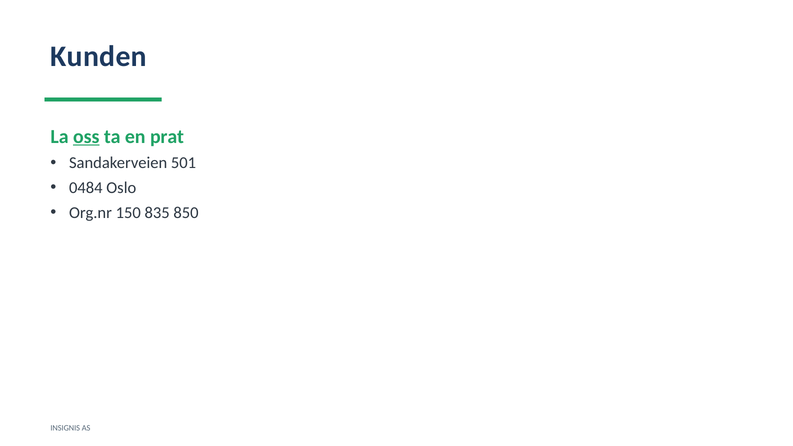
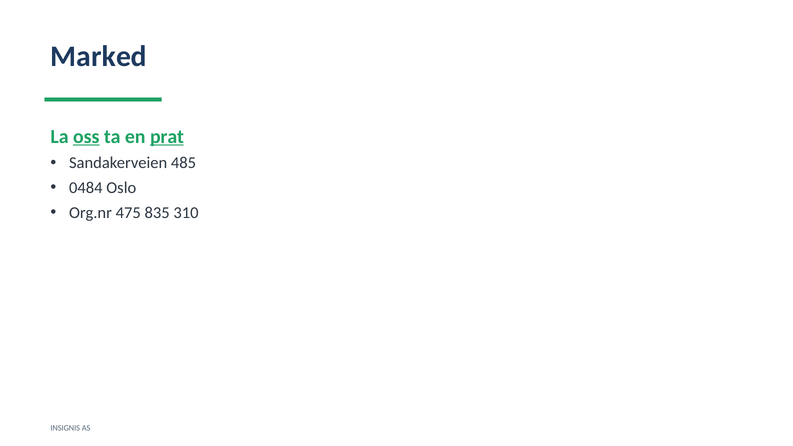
Kunden: Kunden -> Marked
prat underline: none -> present
501: 501 -> 485
150: 150 -> 475
850: 850 -> 310
